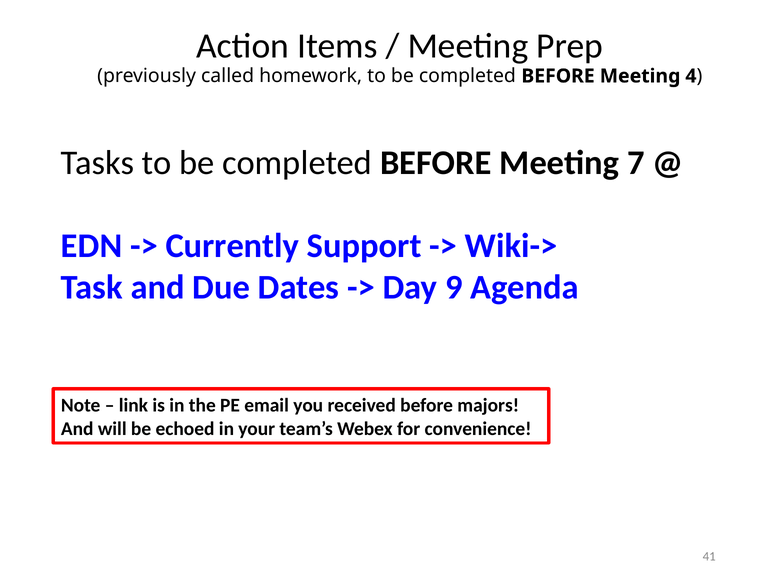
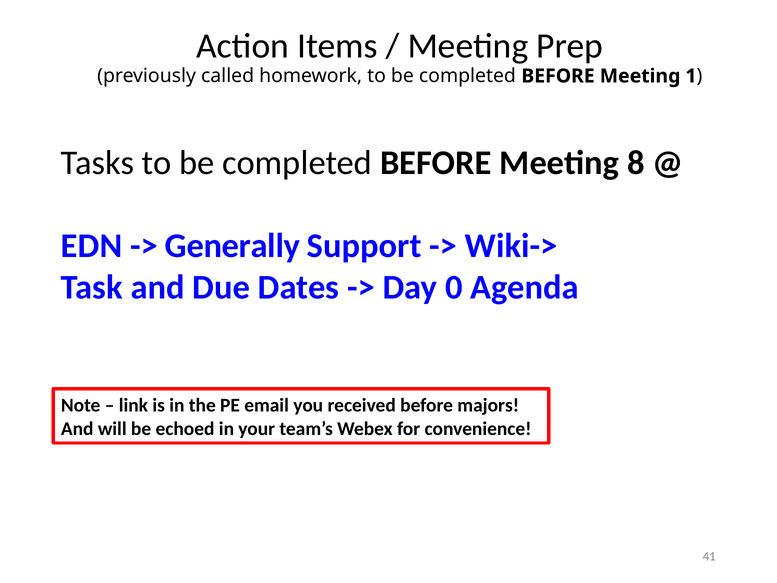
4: 4 -> 1
7: 7 -> 8
Currently: Currently -> Generally
9: 9 -> 0
